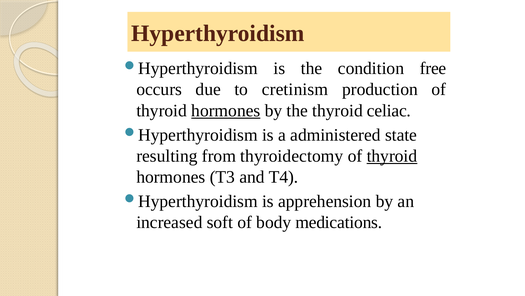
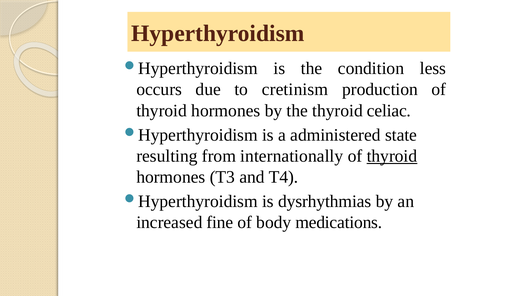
free: free -> less
hormones at (226, 110) underline: present -> none
thyroidectomy: thyroidectomy -> internationally
apprehension: apprehension -> dysrhythmias
soft: soft -> fine
